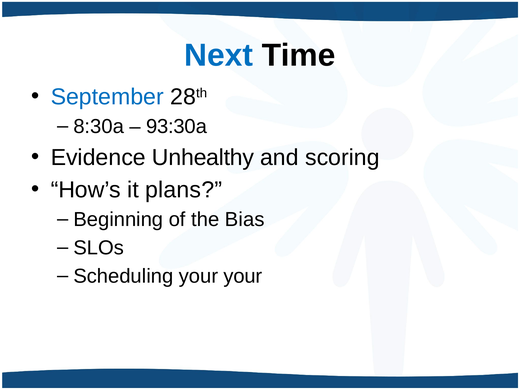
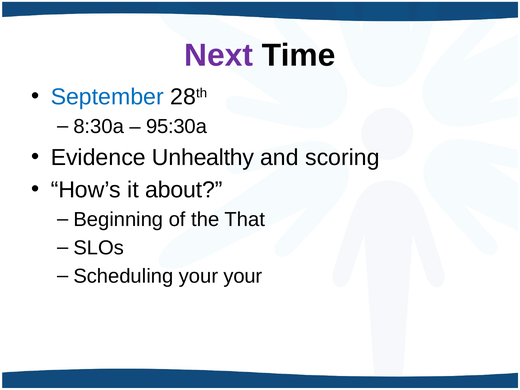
Next colour: blue -> purple
93:30a: 93:30a -> 95:30a
plans: plans -> about
Bias: Bias -> That
